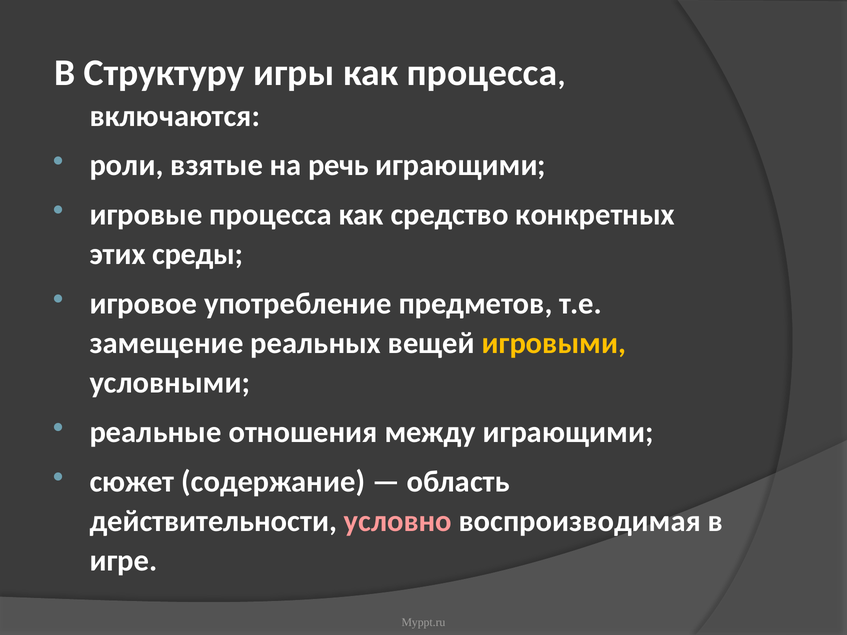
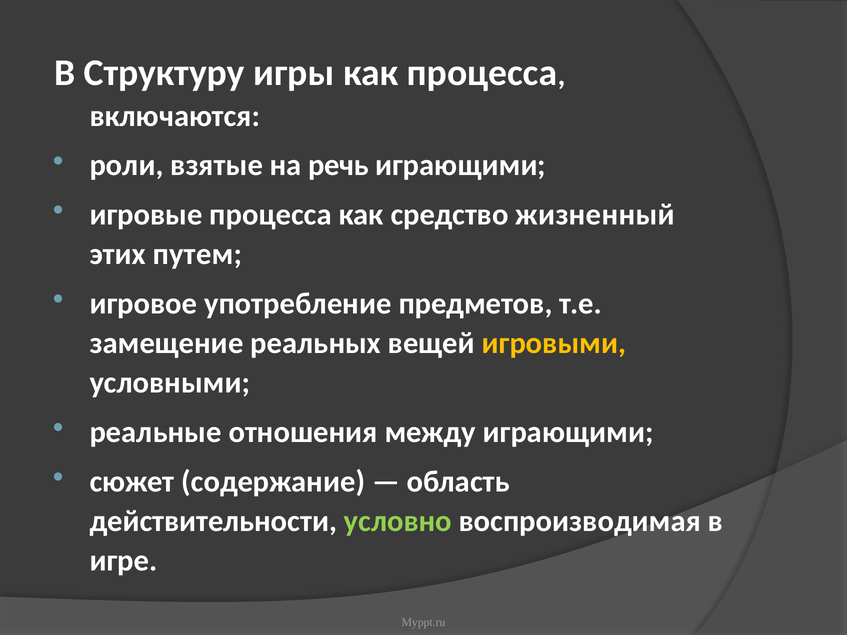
конкретных: конкретных -> жизненный
среды: среды -> путем
условно colour: pink -> light green
